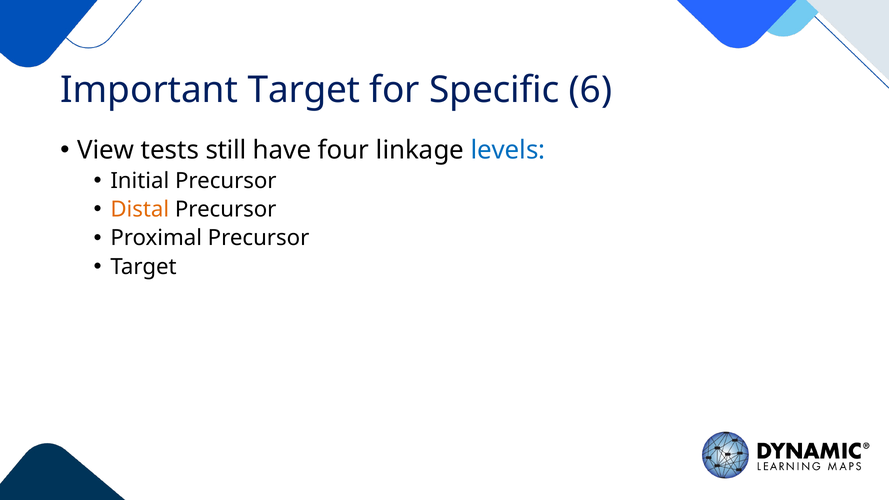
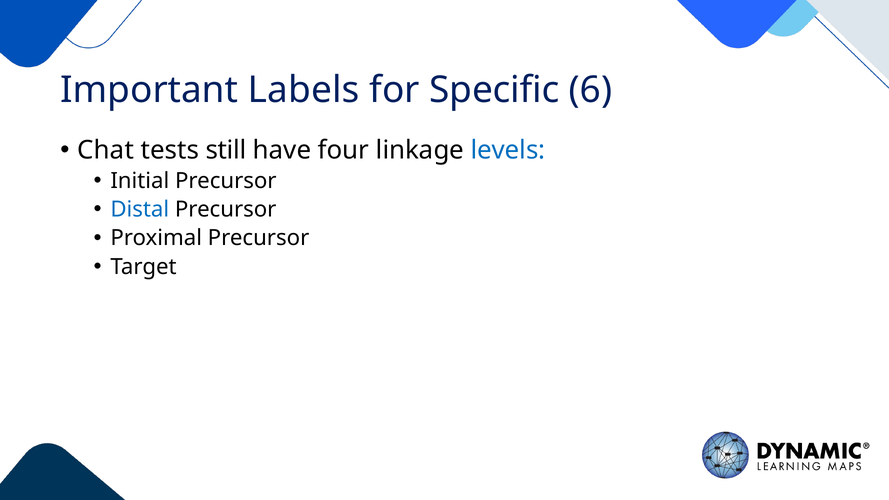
Important Target: Target -> Labels
View: View -> Chat
Distal colour: orange -> blue
